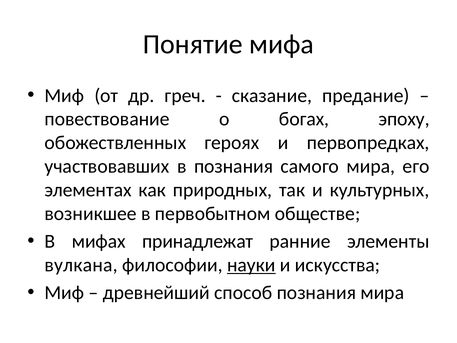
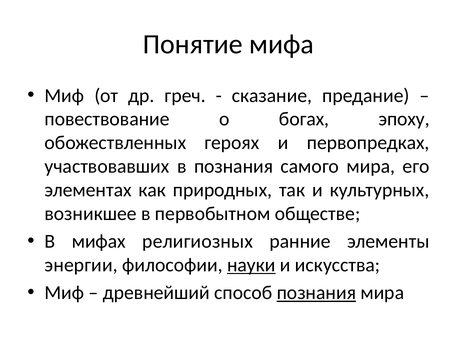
принадлежат: принадлежат -> религиозных
вулкана: вулкана -> энергии
познания at (316, 293) underline: none -> present
